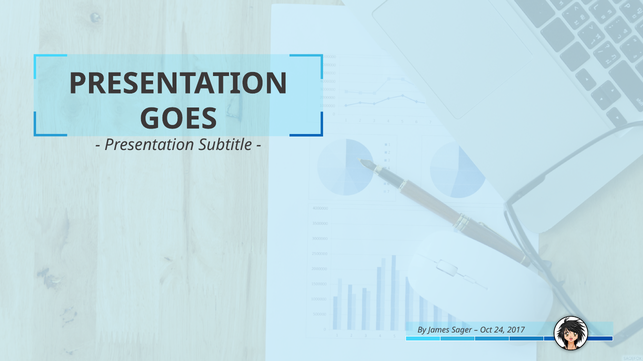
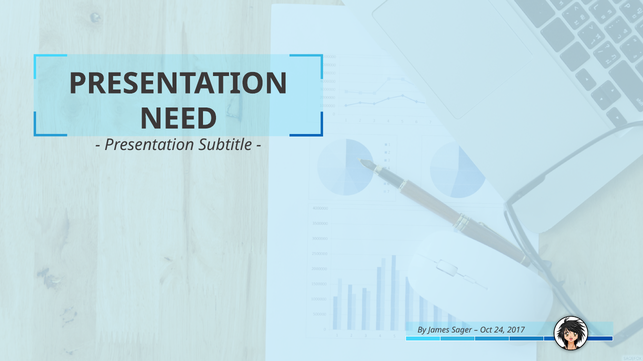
GOES: GOES -> NEED
